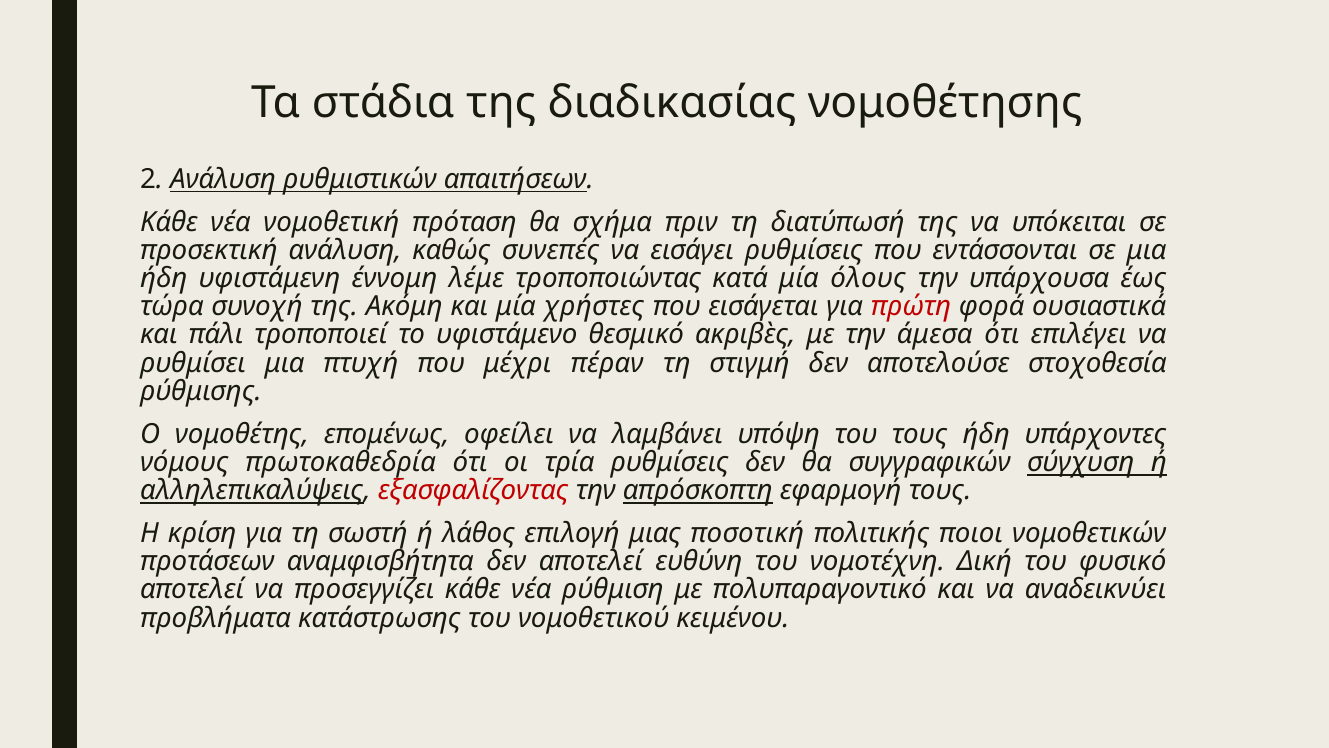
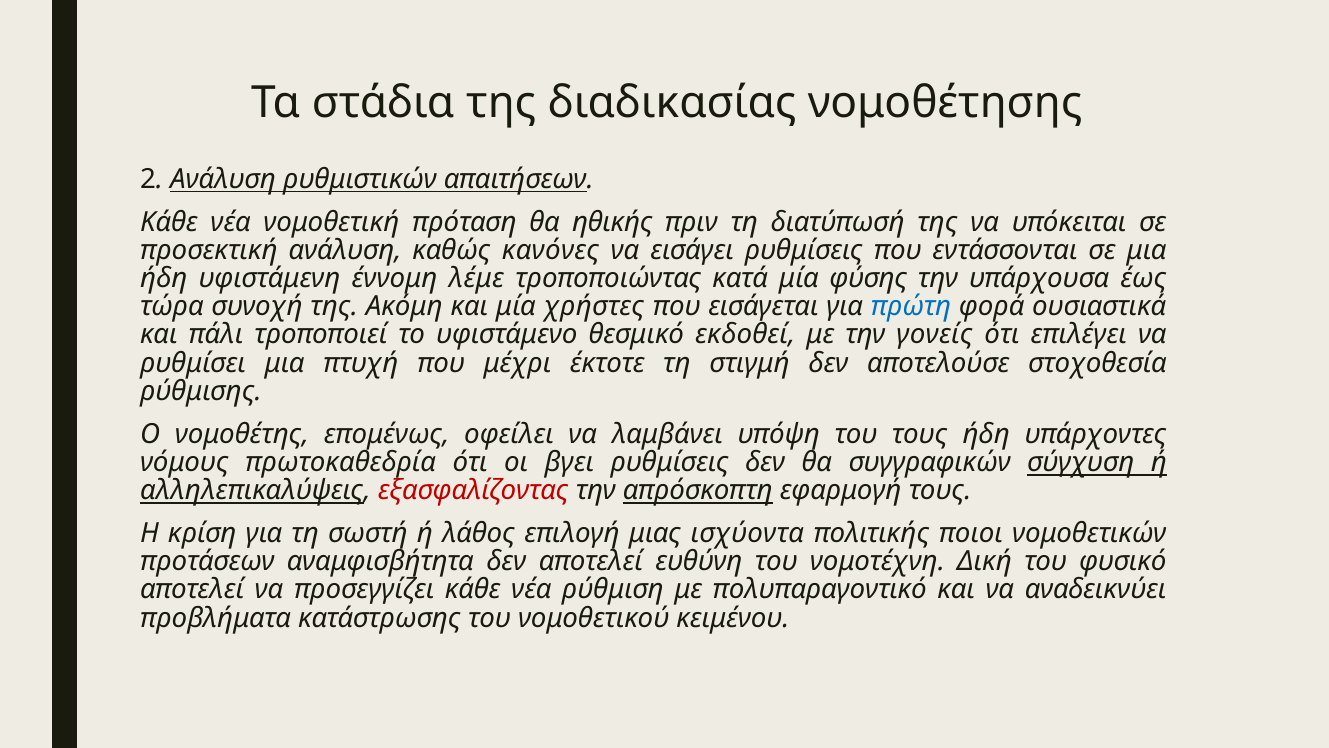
σχήμα: σχήμα -> ηθικής
συνεπές: συνεπές -> κανόνες
όλους: όλους -> φύσης
πρώτη colour: red -> blue
ακριβὲς: ακριβὲς -> εκδοθεί
άμεσα: άμεσα -> γονείς
πέραν: πέραν -> έκτοτε
τρία: τρία -> βγει
ποσοτική: ποσοτική -> ισχύοντα
